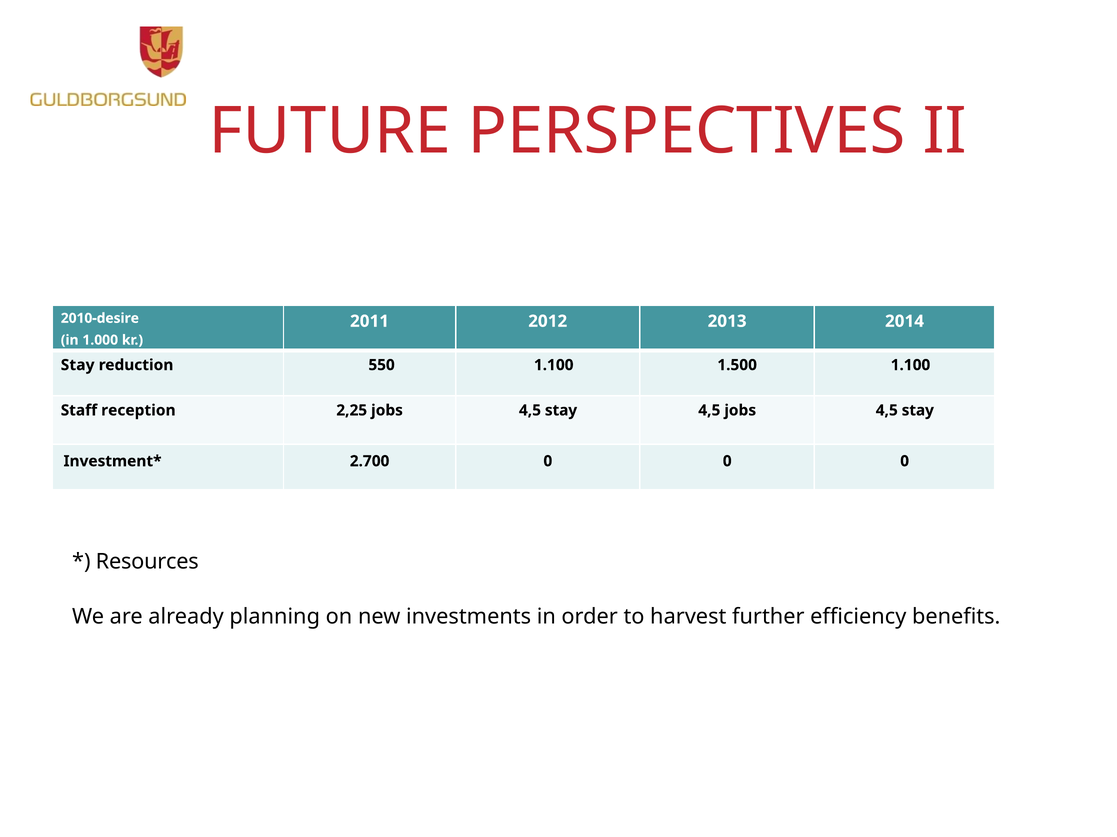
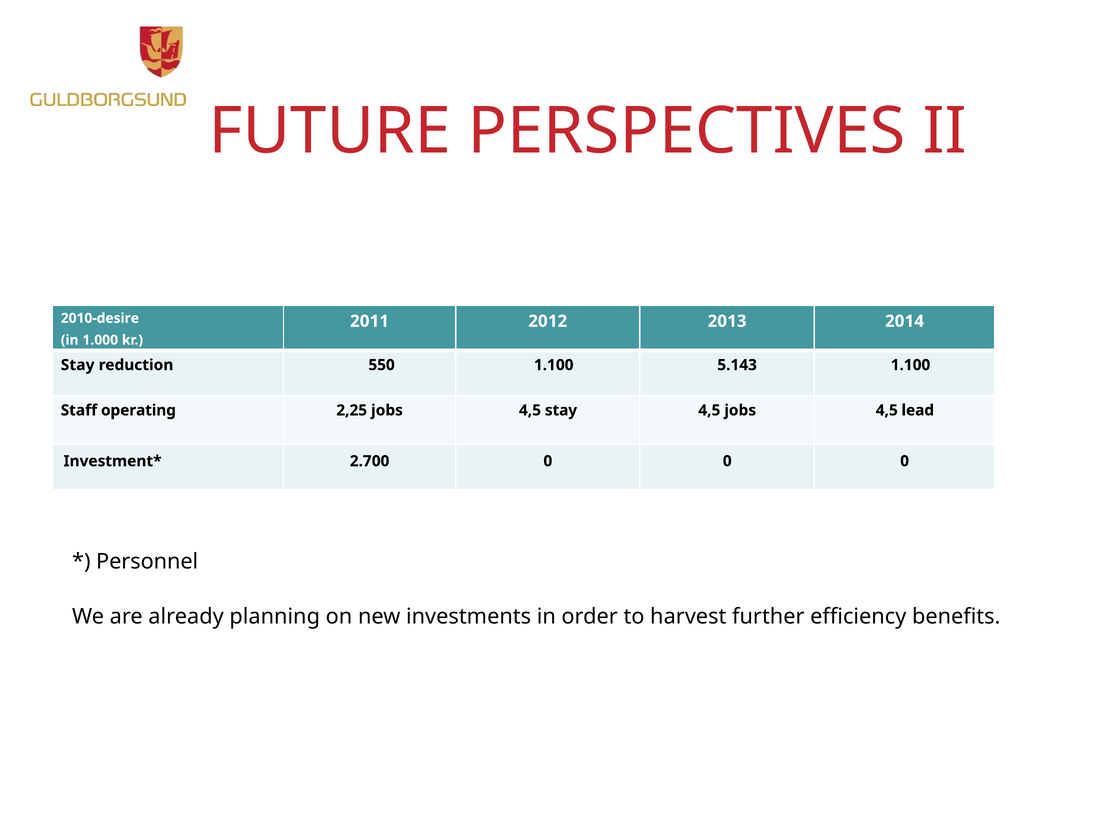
1.500: 1.500 -> 5.143
reception: reception -> operating
4,5 jobs 4,5 stay: stay -> lead
Resources: Resources -> Personnel
